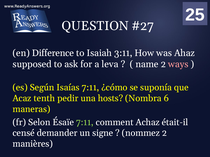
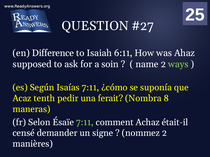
3:11: 3:11 -> 6:11
leva: leva -> soin
ways colour: pink -> light green
hosts: hosts -> ferait
6: 6 -> 8
